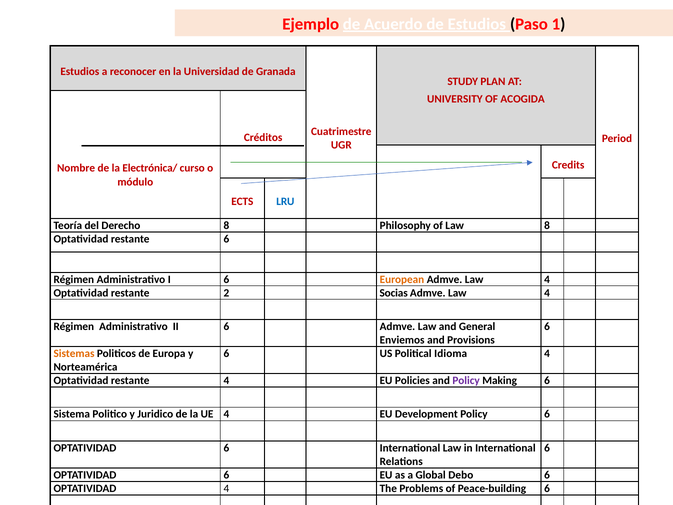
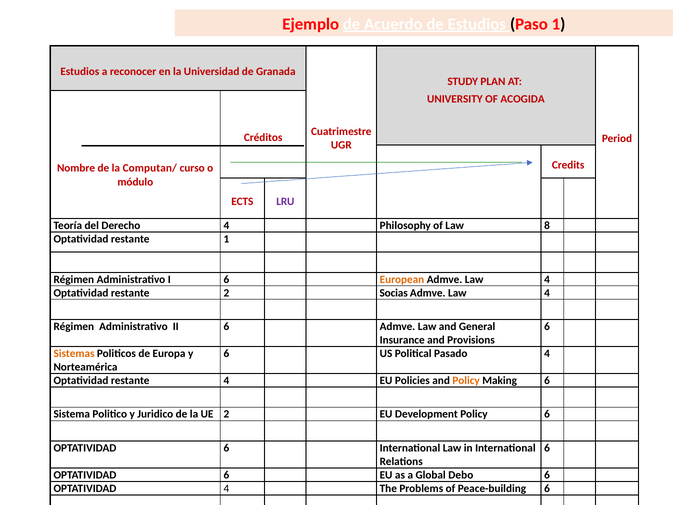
Electrónica/: Electrónica/ -> Computan/
LRU colour: blue -> purple
Derecho 8: 8 -> 4
restante 6: 6 -> 1
Enviemos: Enviemos -> Insurance
Idioma: Idioma -> Pasado
Policy at (466, 380) colour: purple -> orange
UE 4: 4 -> 2
